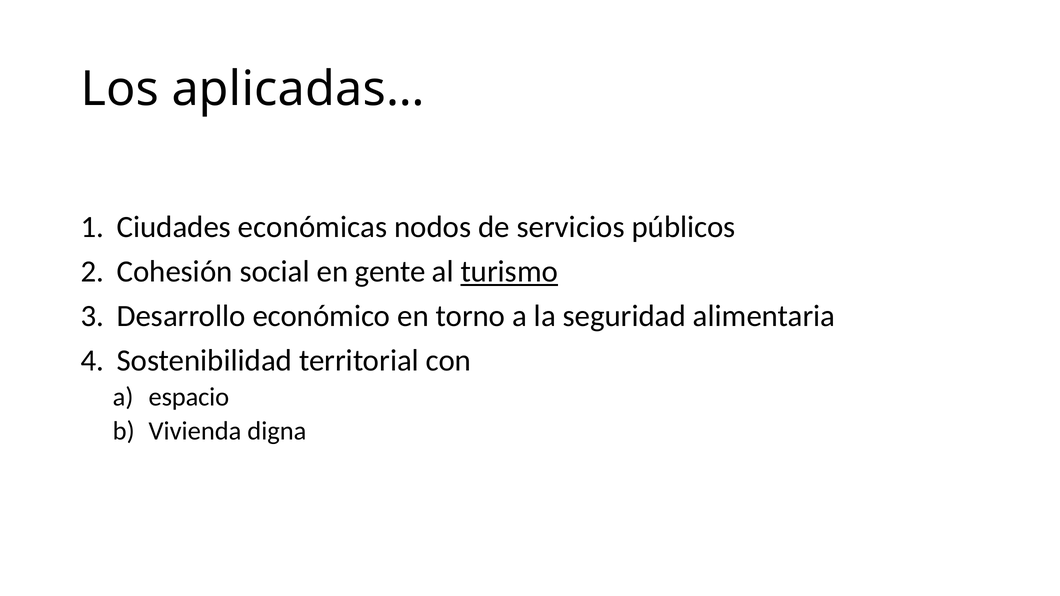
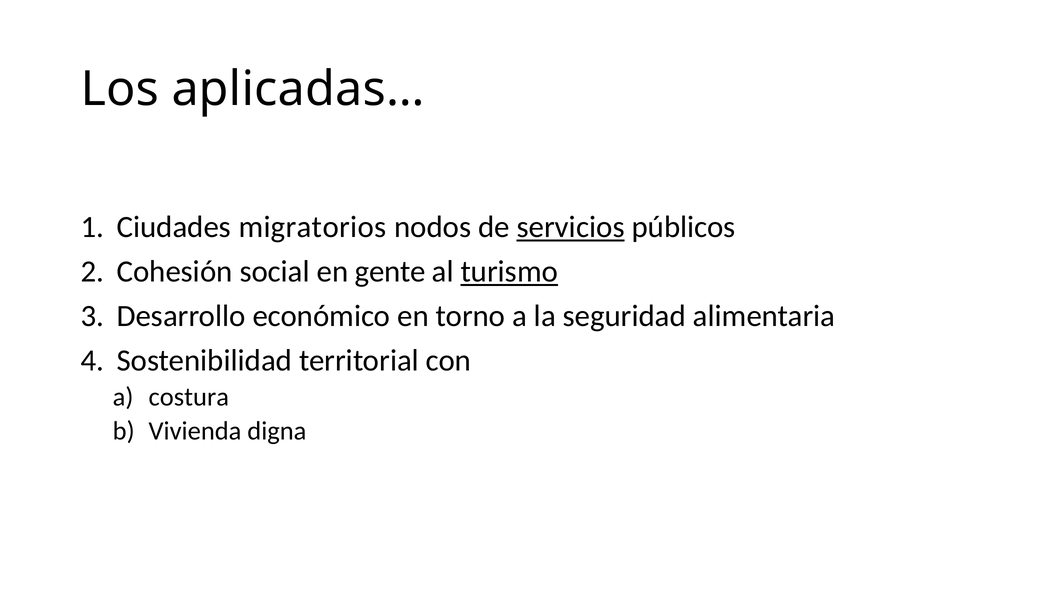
económicas: económicas -> migratorios
servicios underline: none -> present
espacio: espacio -> costura
